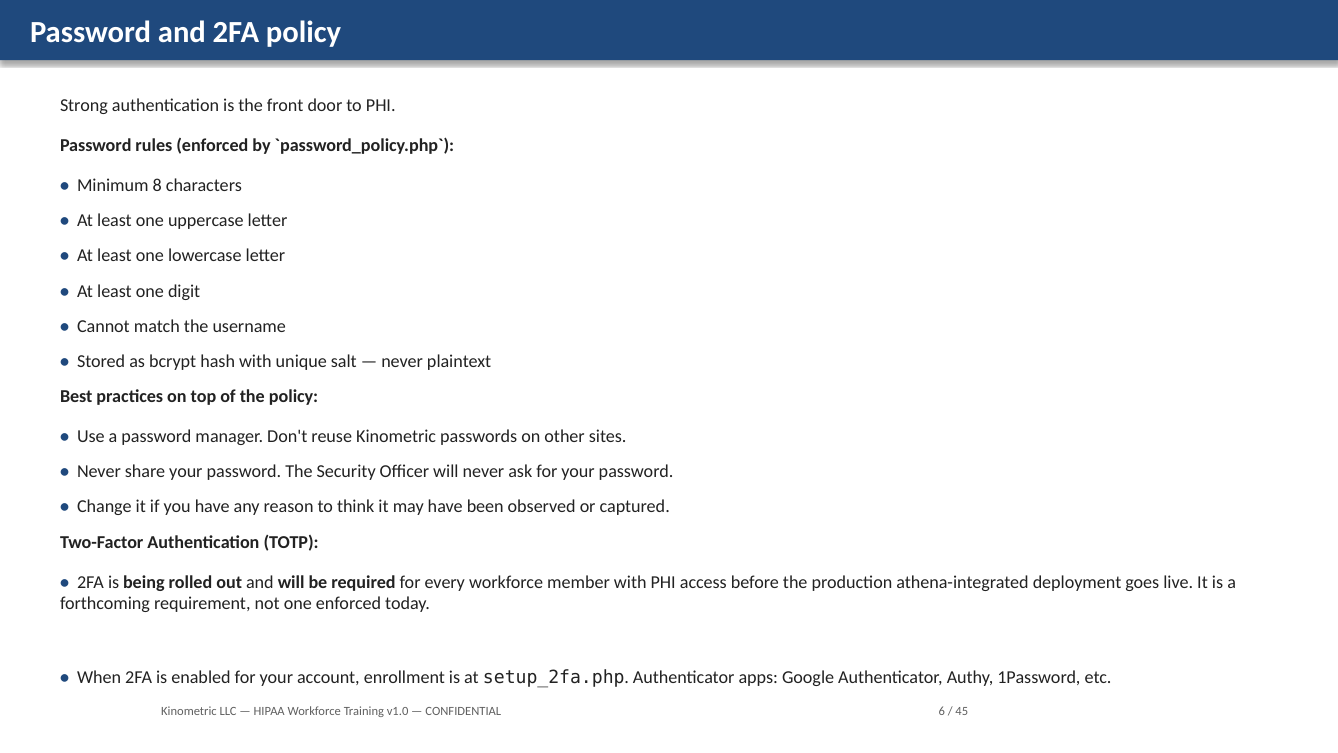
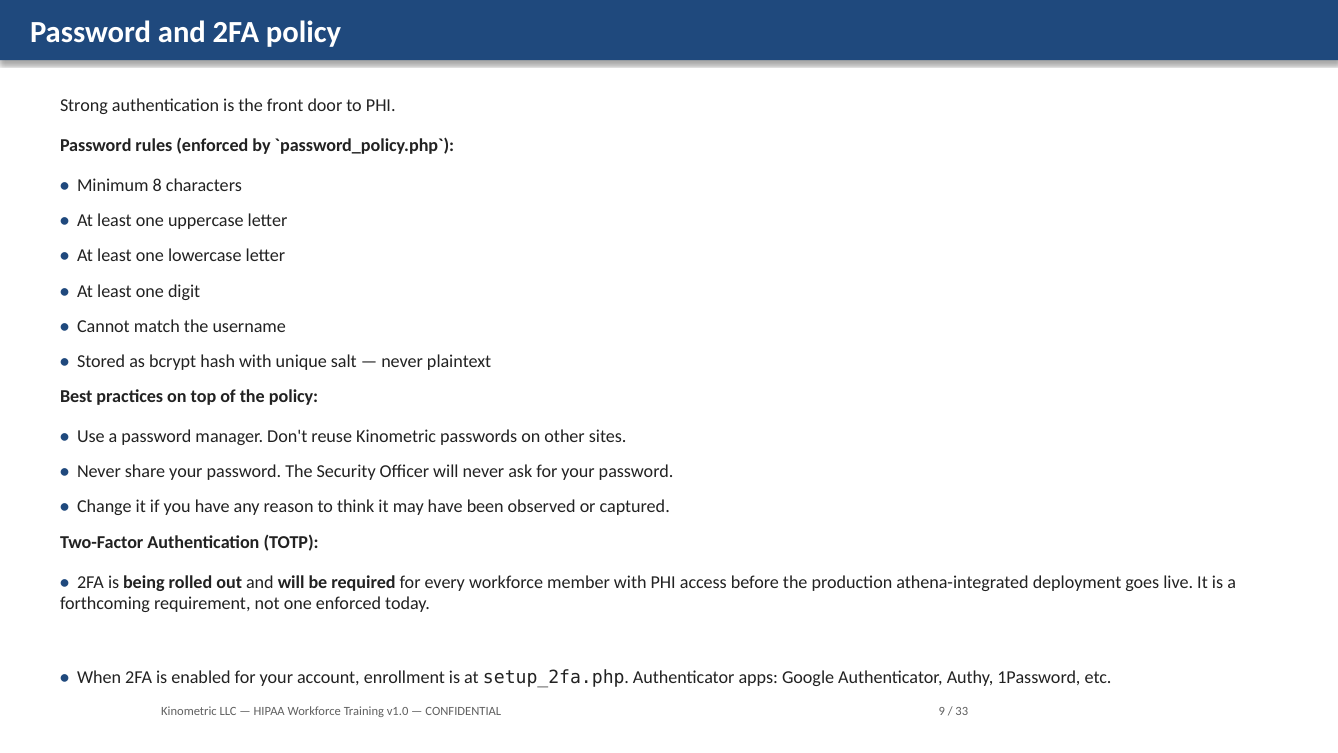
6: 6 -> 9
45: 45 -> 33
